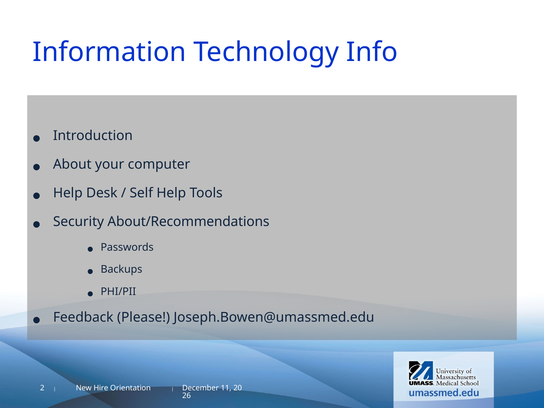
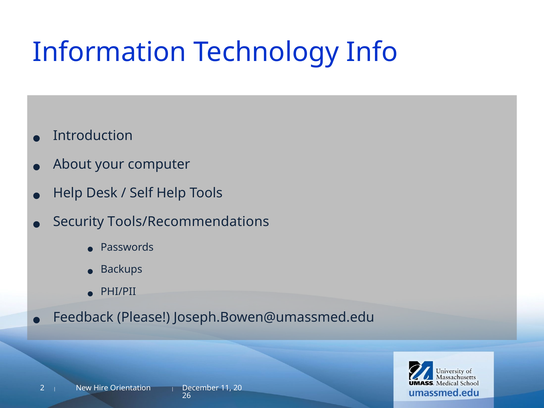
About/Recommendations: About/Recommendations -> Tools/Recommendations
